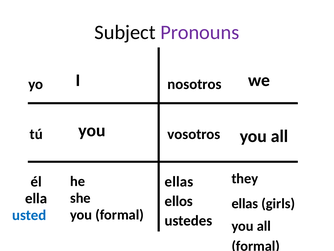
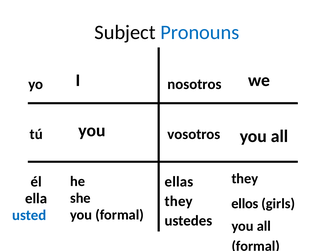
Pronouns colour: purple -> blue
ellos at (179, 201): ellos -> they
ellas at (245, 203): ellas -> ellos
